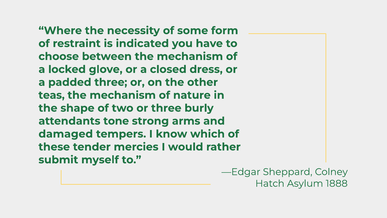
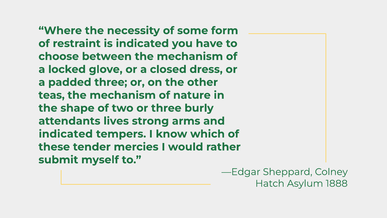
tone: tone -> lives
damaged at (66, 134): damaged -> indicated
